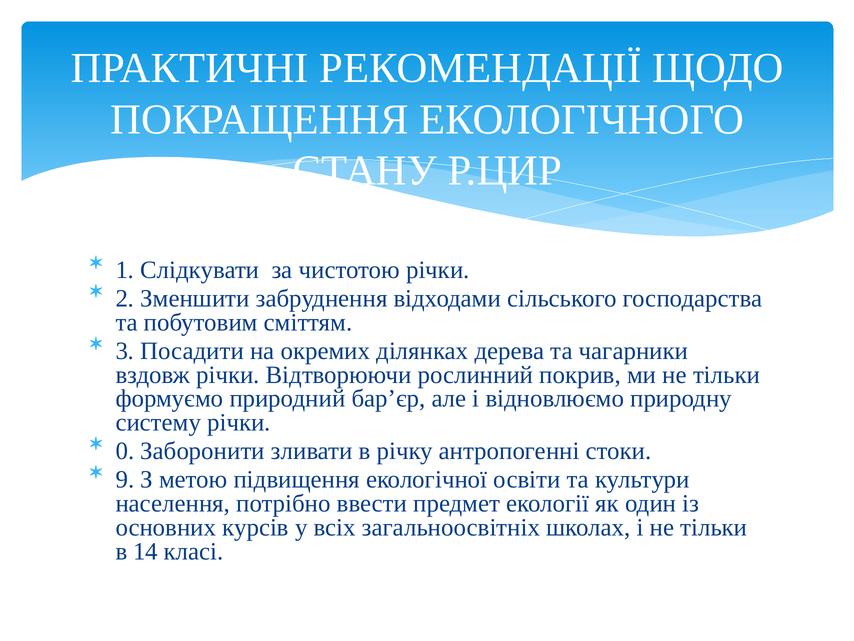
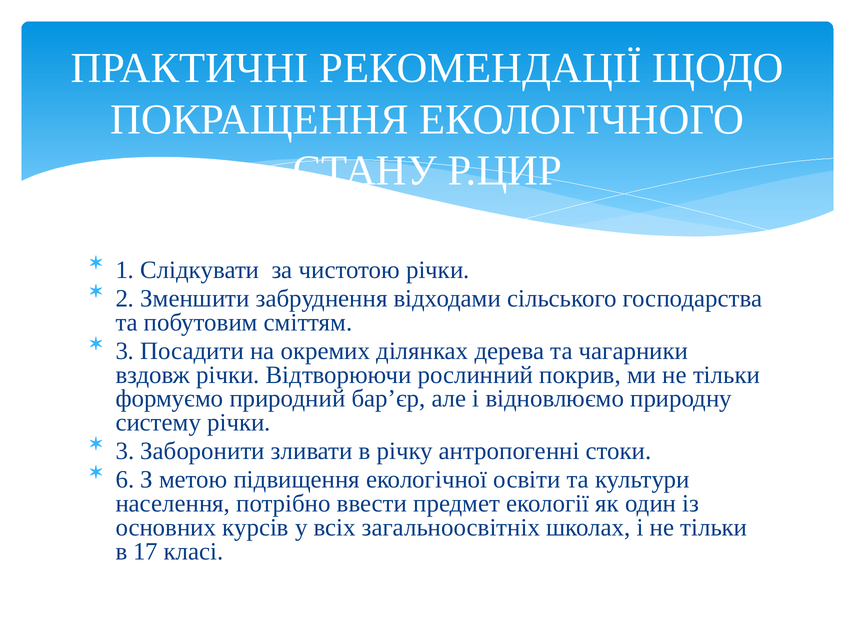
0 at (125, 451): 0 -> 3
9: 9 -> 6
14: 14 -> 17
